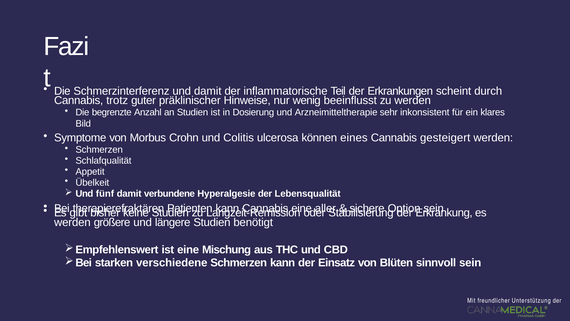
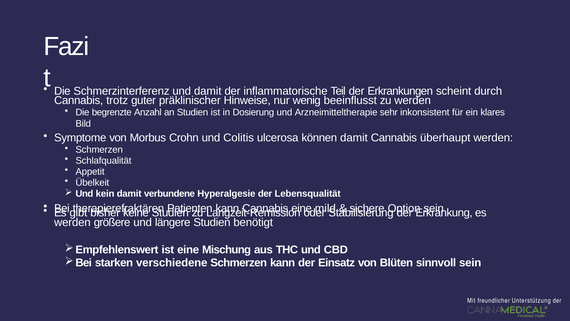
können eines: eines -> damit
gesteigert: gesteigert -> überhaupt
fünf: fünf -> kein
aller: aller -> mild
